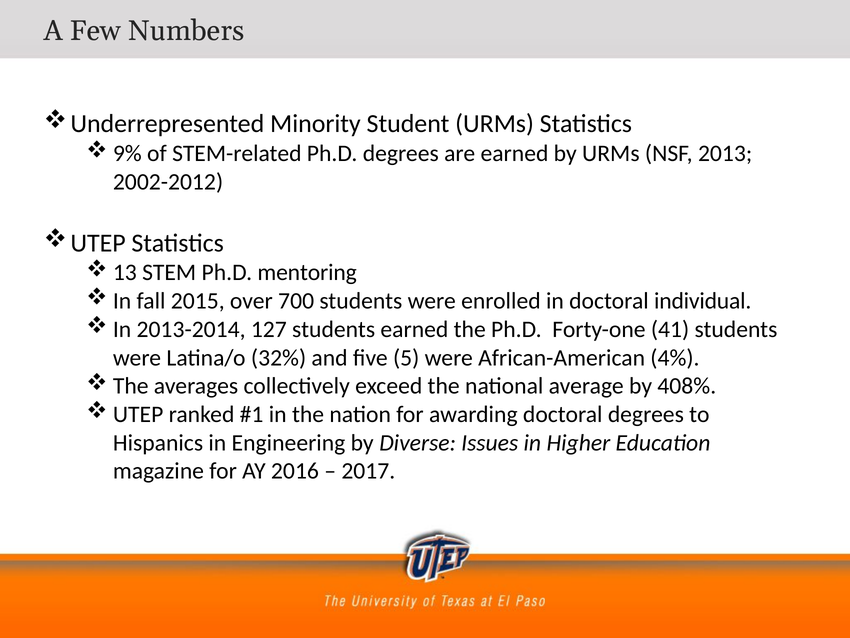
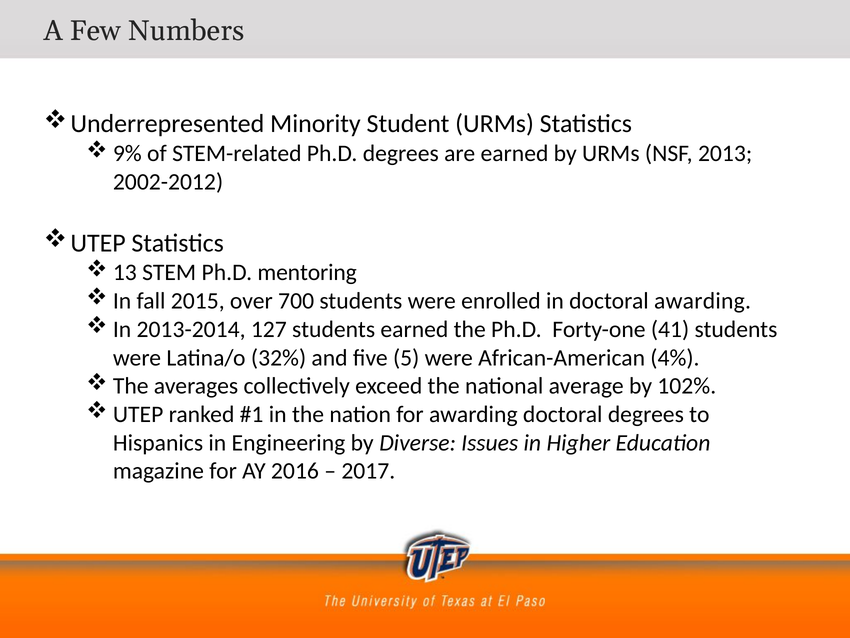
doctoral individual: individual -> awarding
408%: 408% -> 102%
